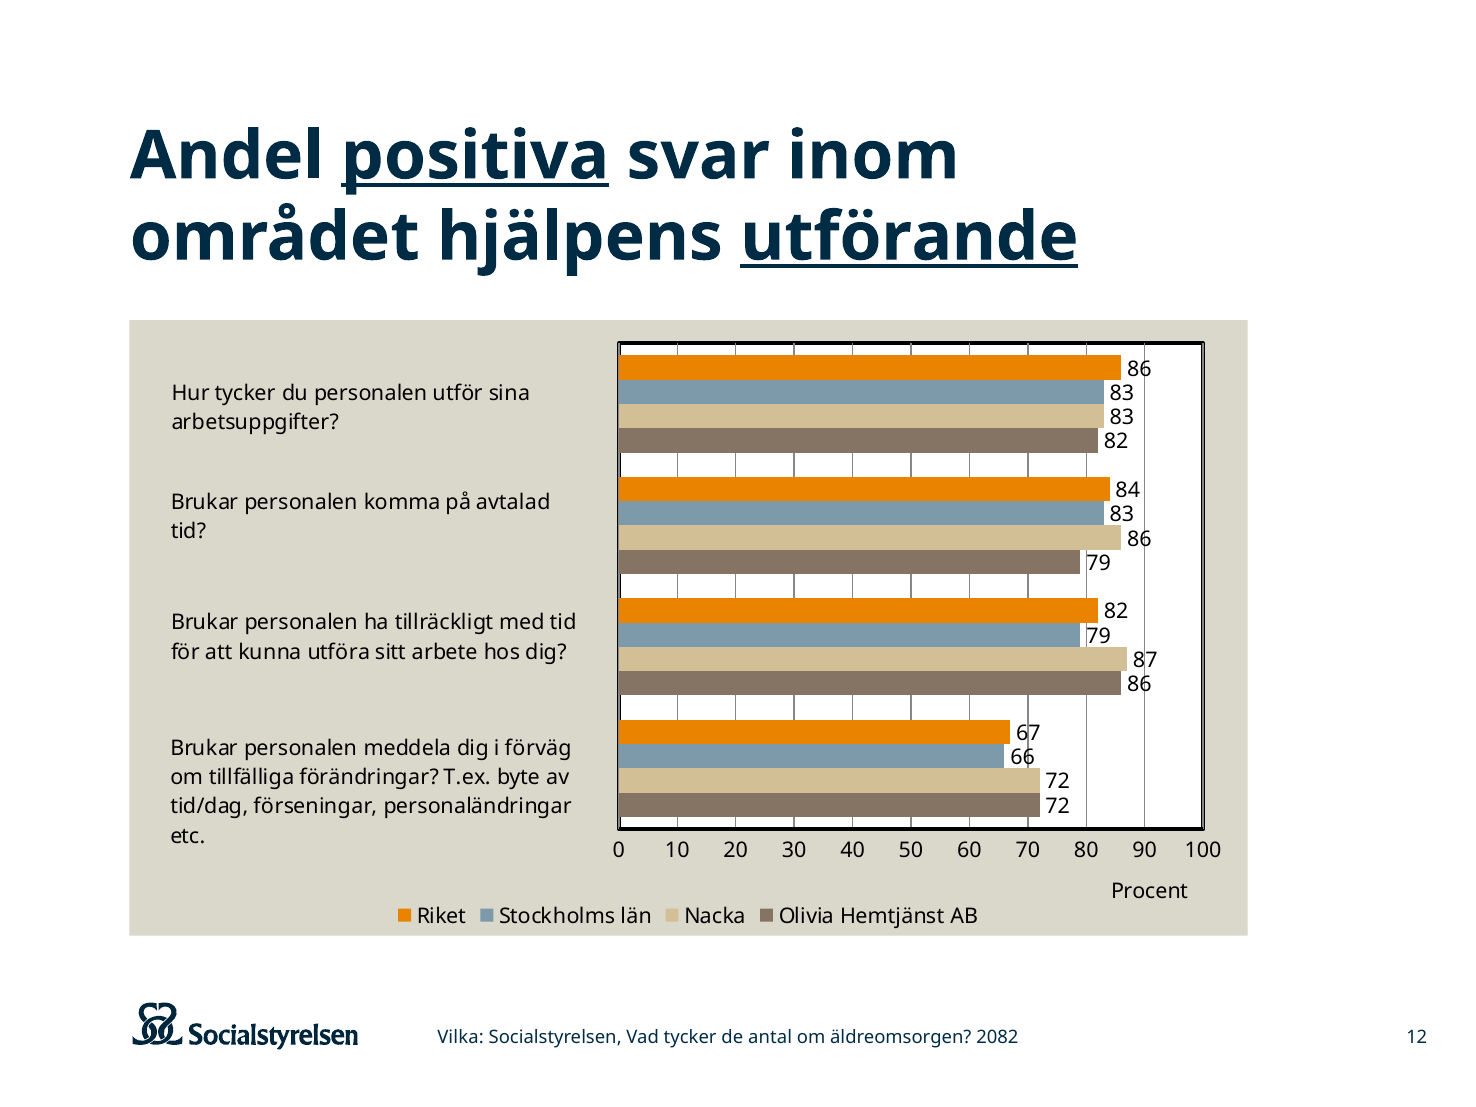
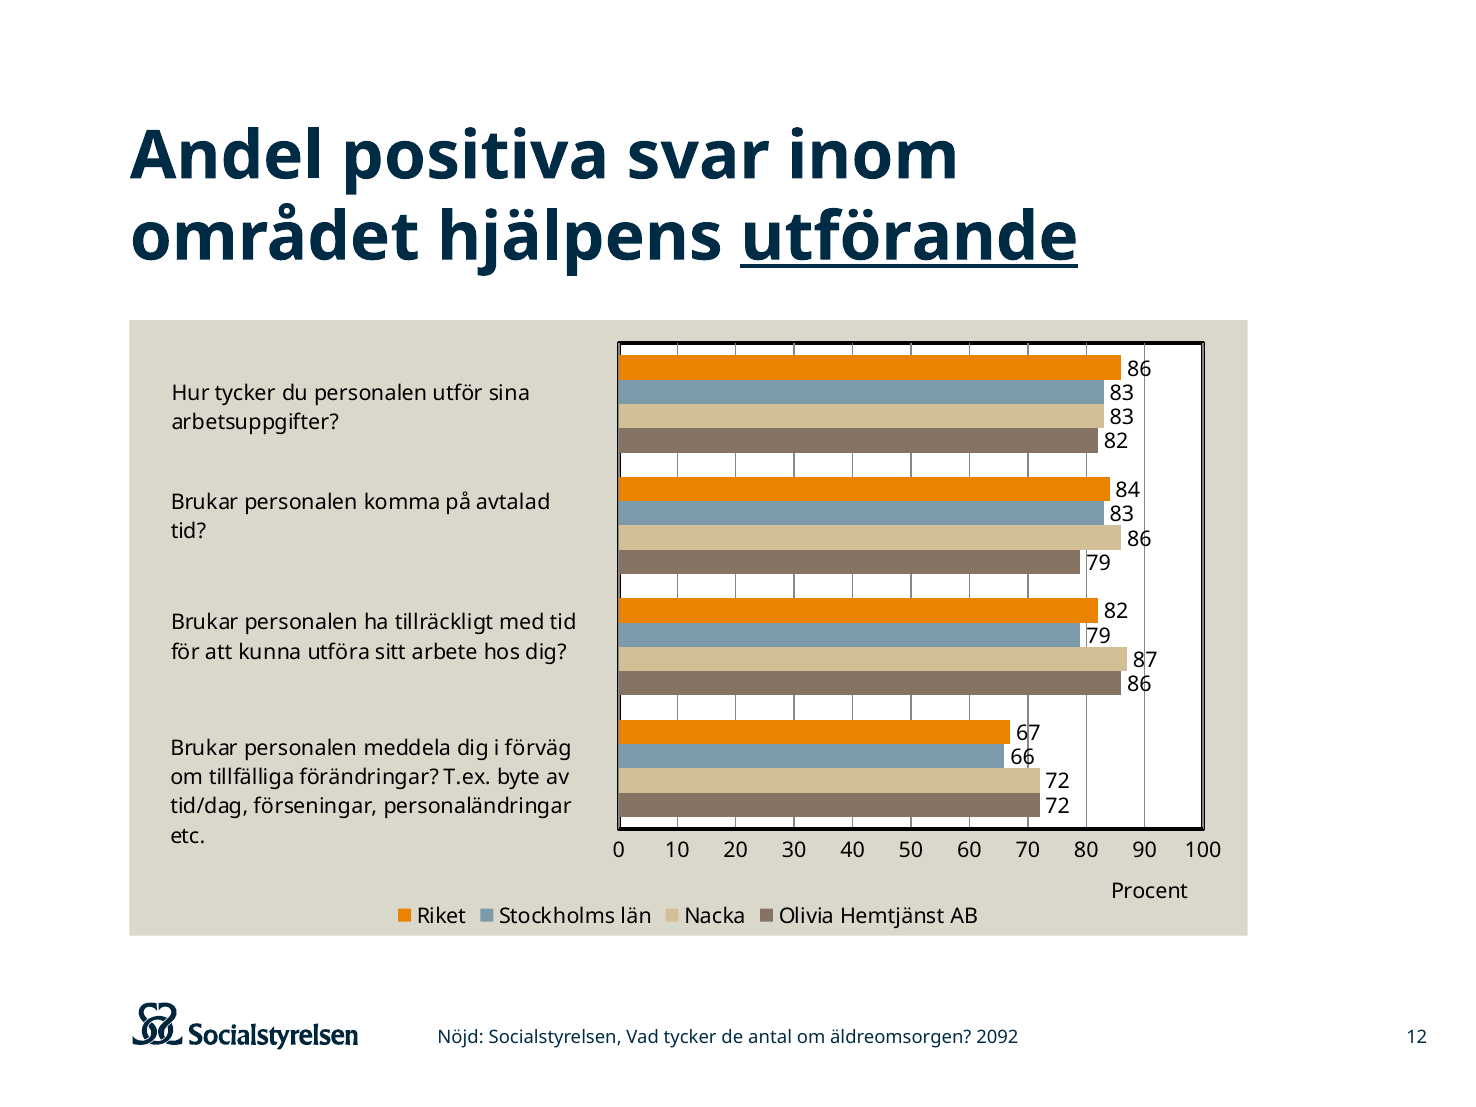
positiva underline: present -> none
Vilka: Vilka -> Nöjd
2082: 2082 -> 2092
